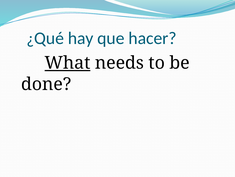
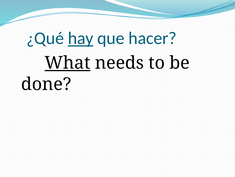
hay underline: none -> present
